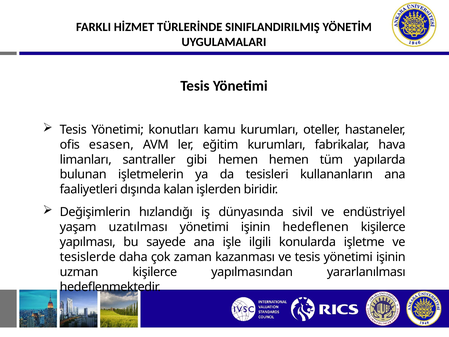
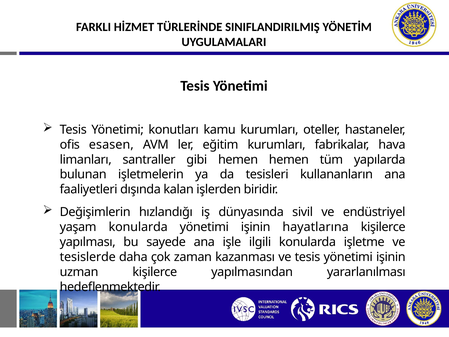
yaşam uzatılması: uzatılması -> konularda
hedeflenen: hedeflenen -> hayatlarına
